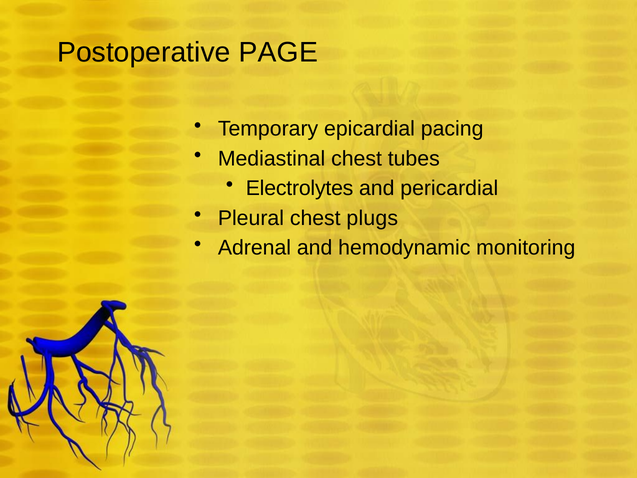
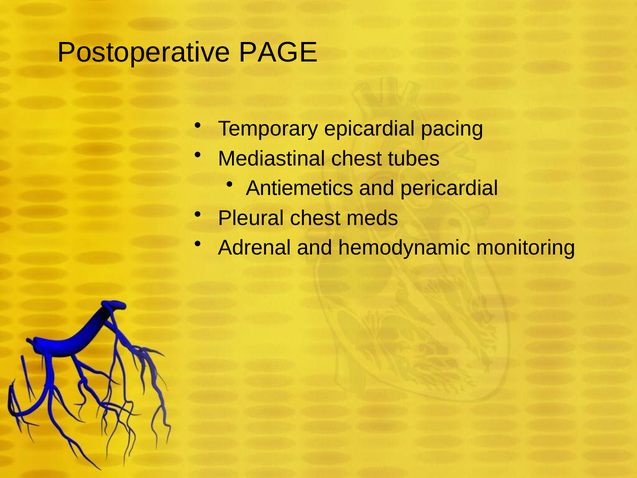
Electrolytes: Electrolytes -> Antiemetics
plugs: plugs -> meds
